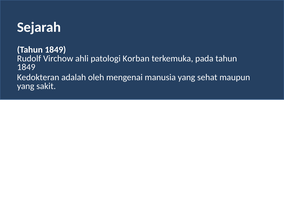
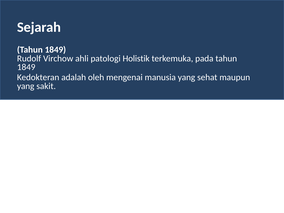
Korban: Korban -> Holistik
